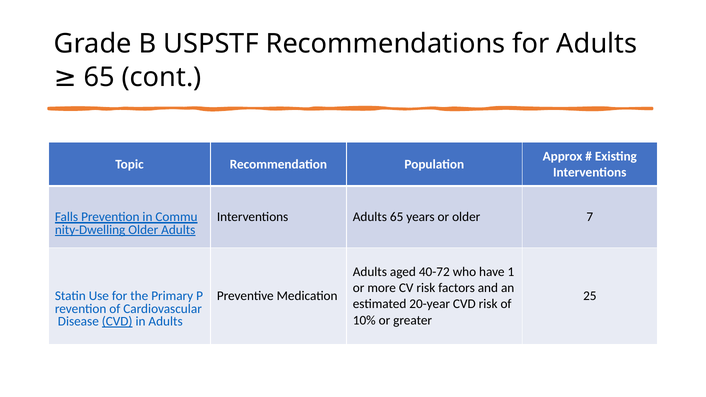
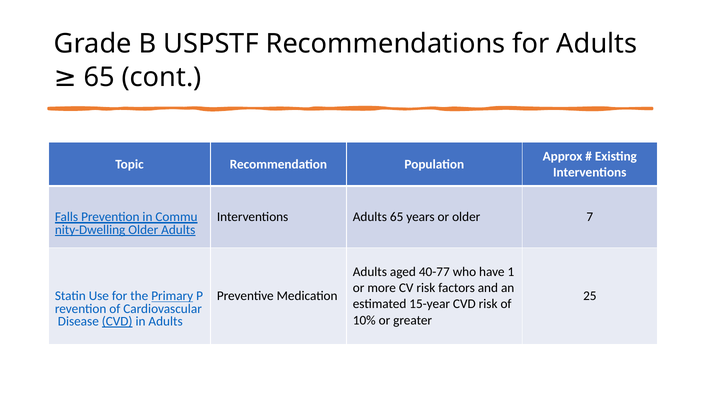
40-72: 40-72 -> 40-77
Primary underline: none -> present
20-year: 20-year -> 15-year
